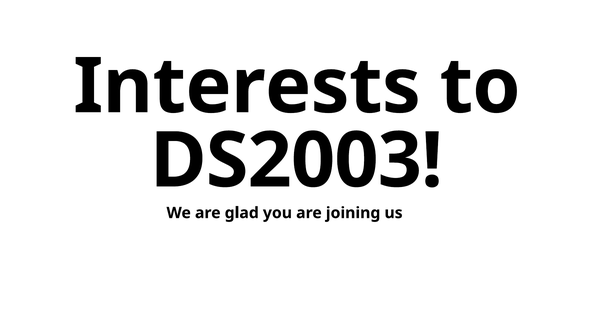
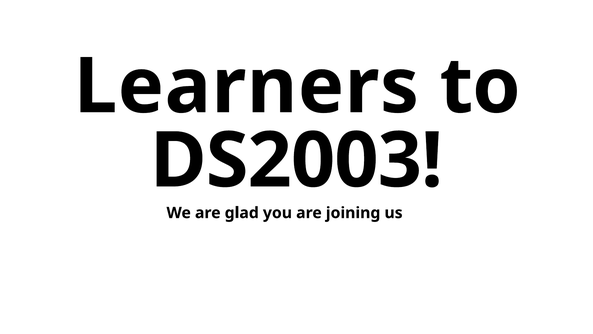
Interests: Interests -> Learners
